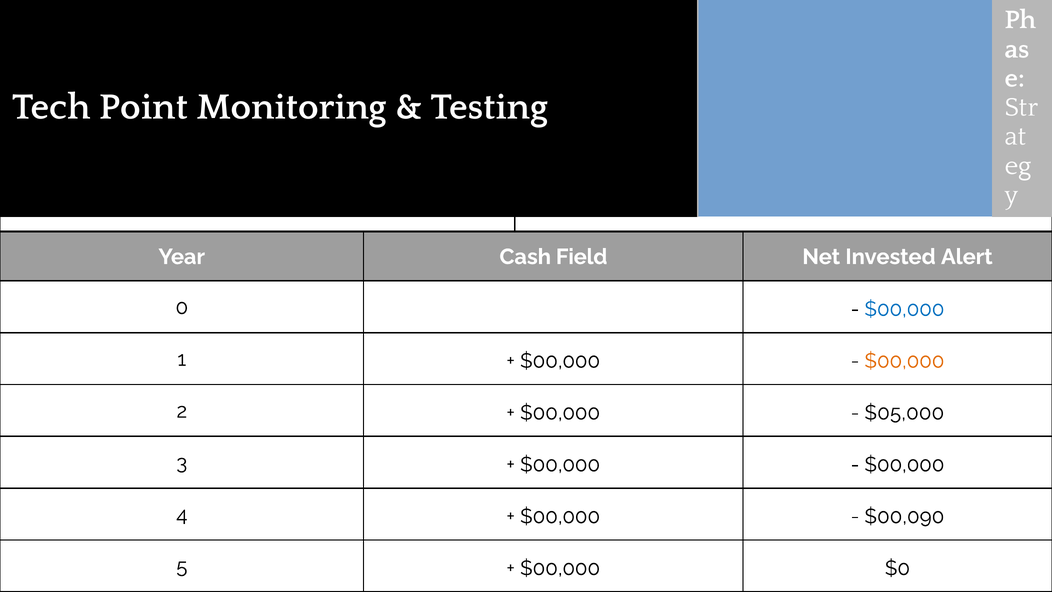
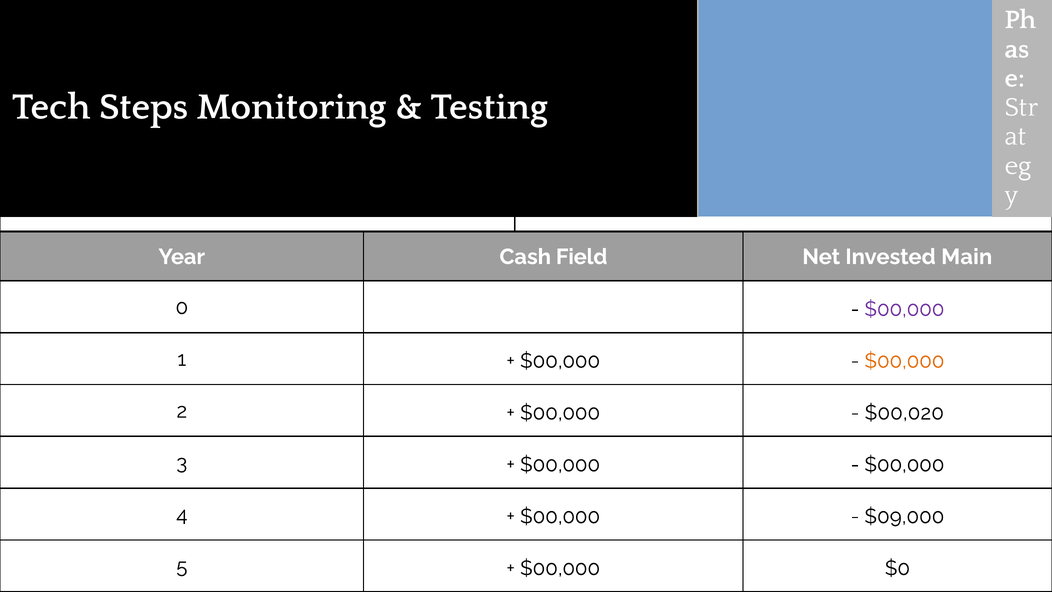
Point: Point -> Steps
Alert: Alert -> Main
$00,000 at (904, 309) colour: blue -> purple
$05,000: $05,000 -> $00,020
$00,090: $00,090 -> $09,000
